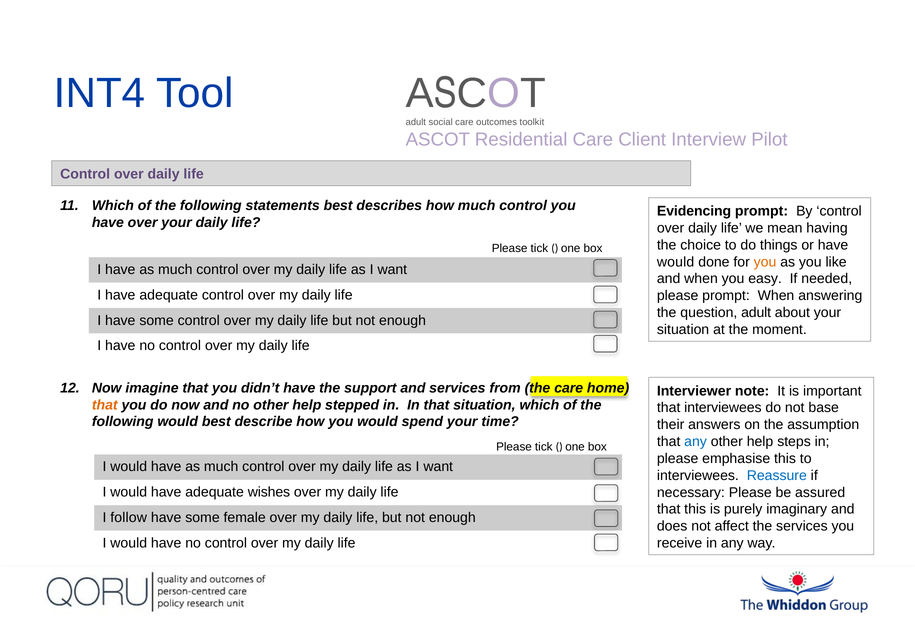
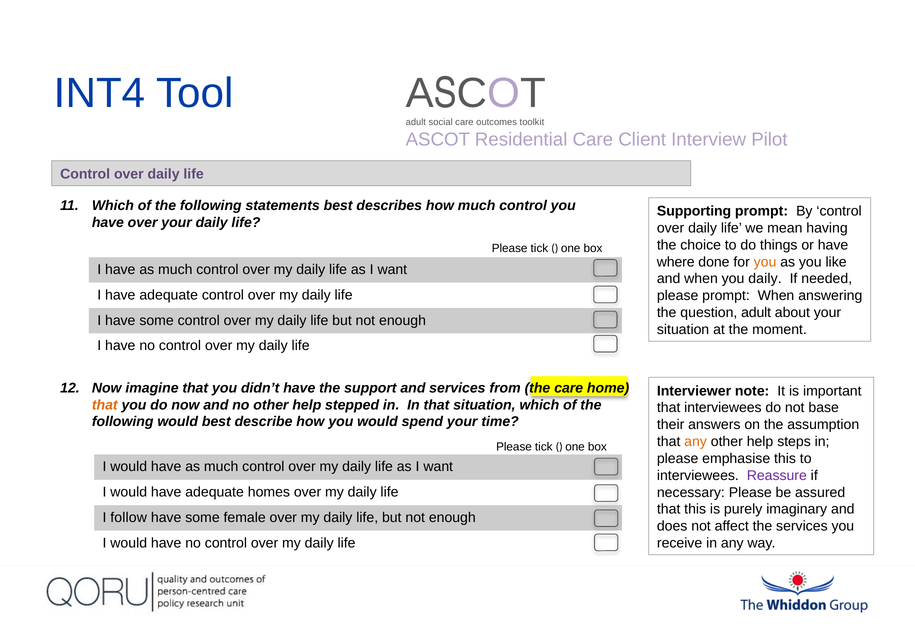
Evidencing: Evidencing -> Supporting
would at (676, 262): would -> where
you easy: easy -> daily
any at (696, 441) colour: blue -> orange
Reassure colour: blue -> purple
wishes: wishes -> homes
